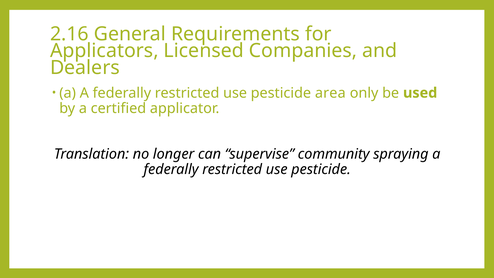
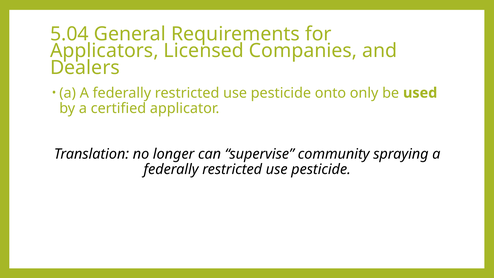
2.16: 2.16 -> 5.04
area: area -> onto
